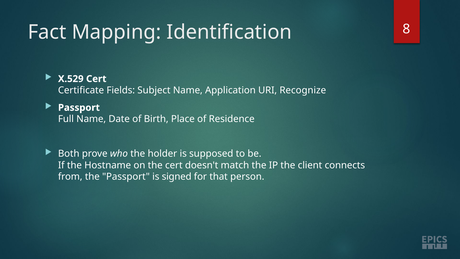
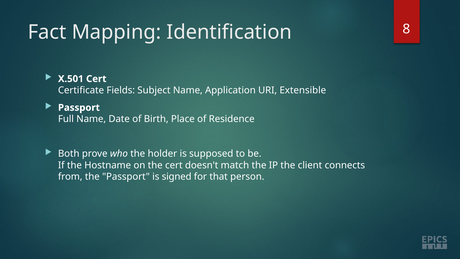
X.529: X.529 -> X.501
Recognize: Recognize -> Extensible
